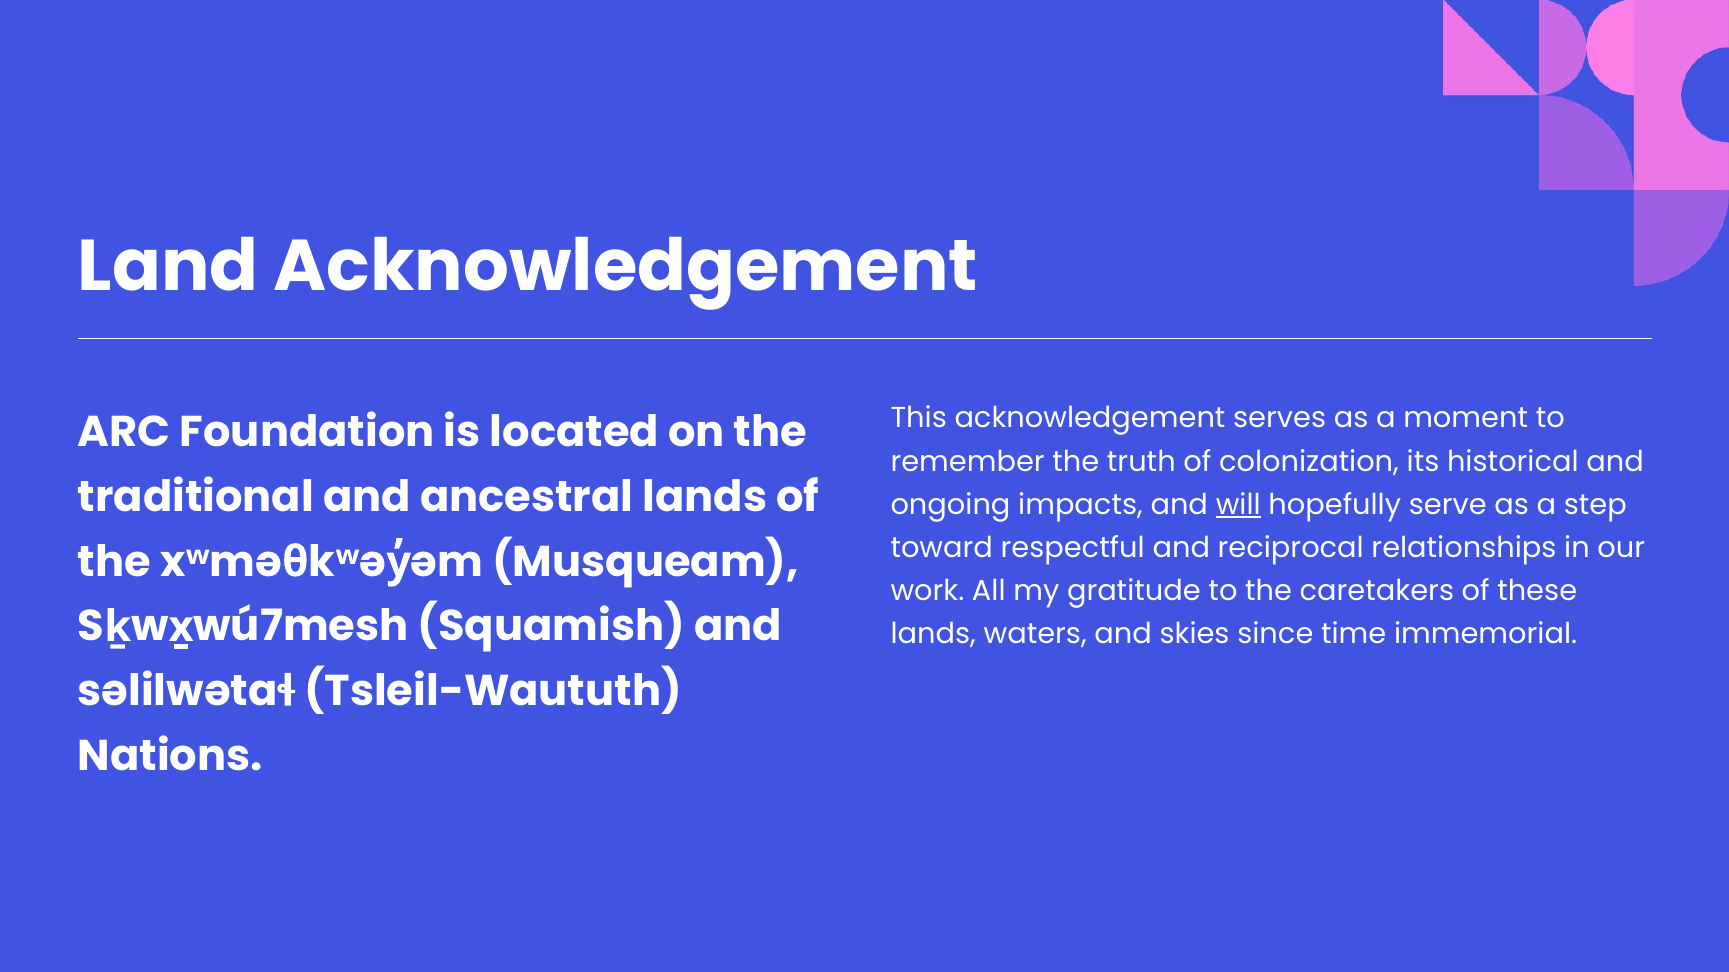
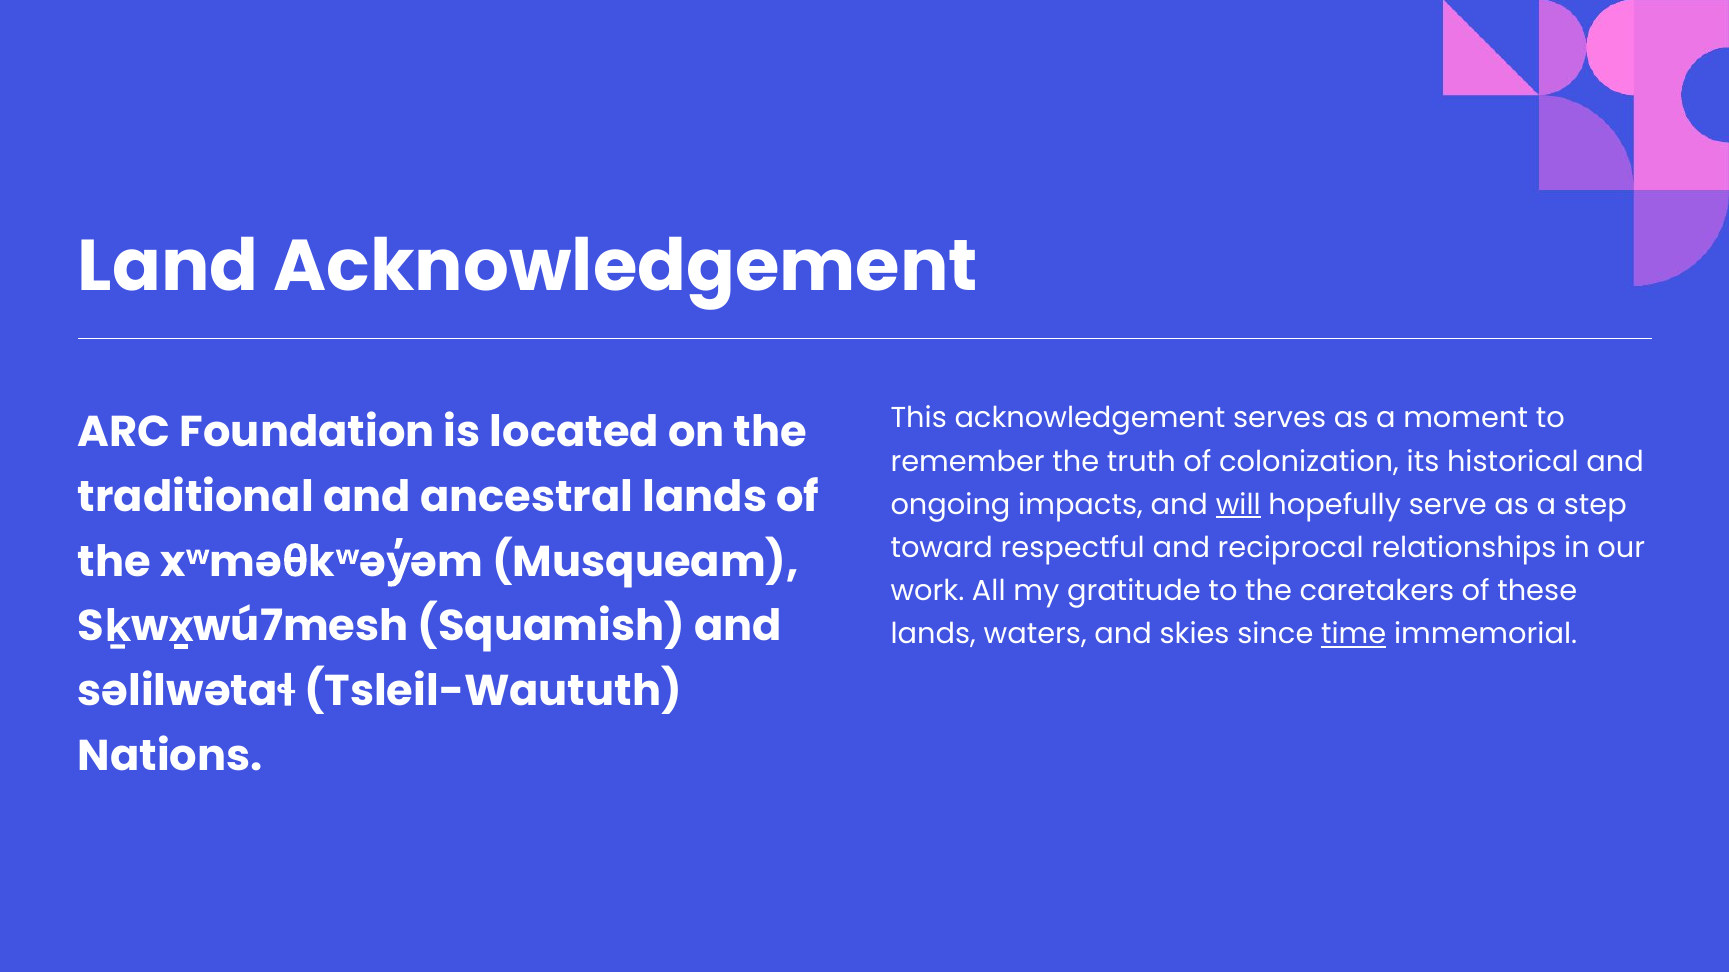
time underline: none -> present
